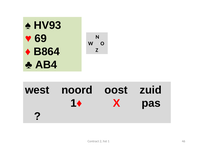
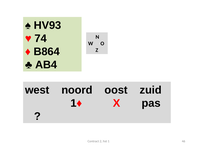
69: 69 -> 74
